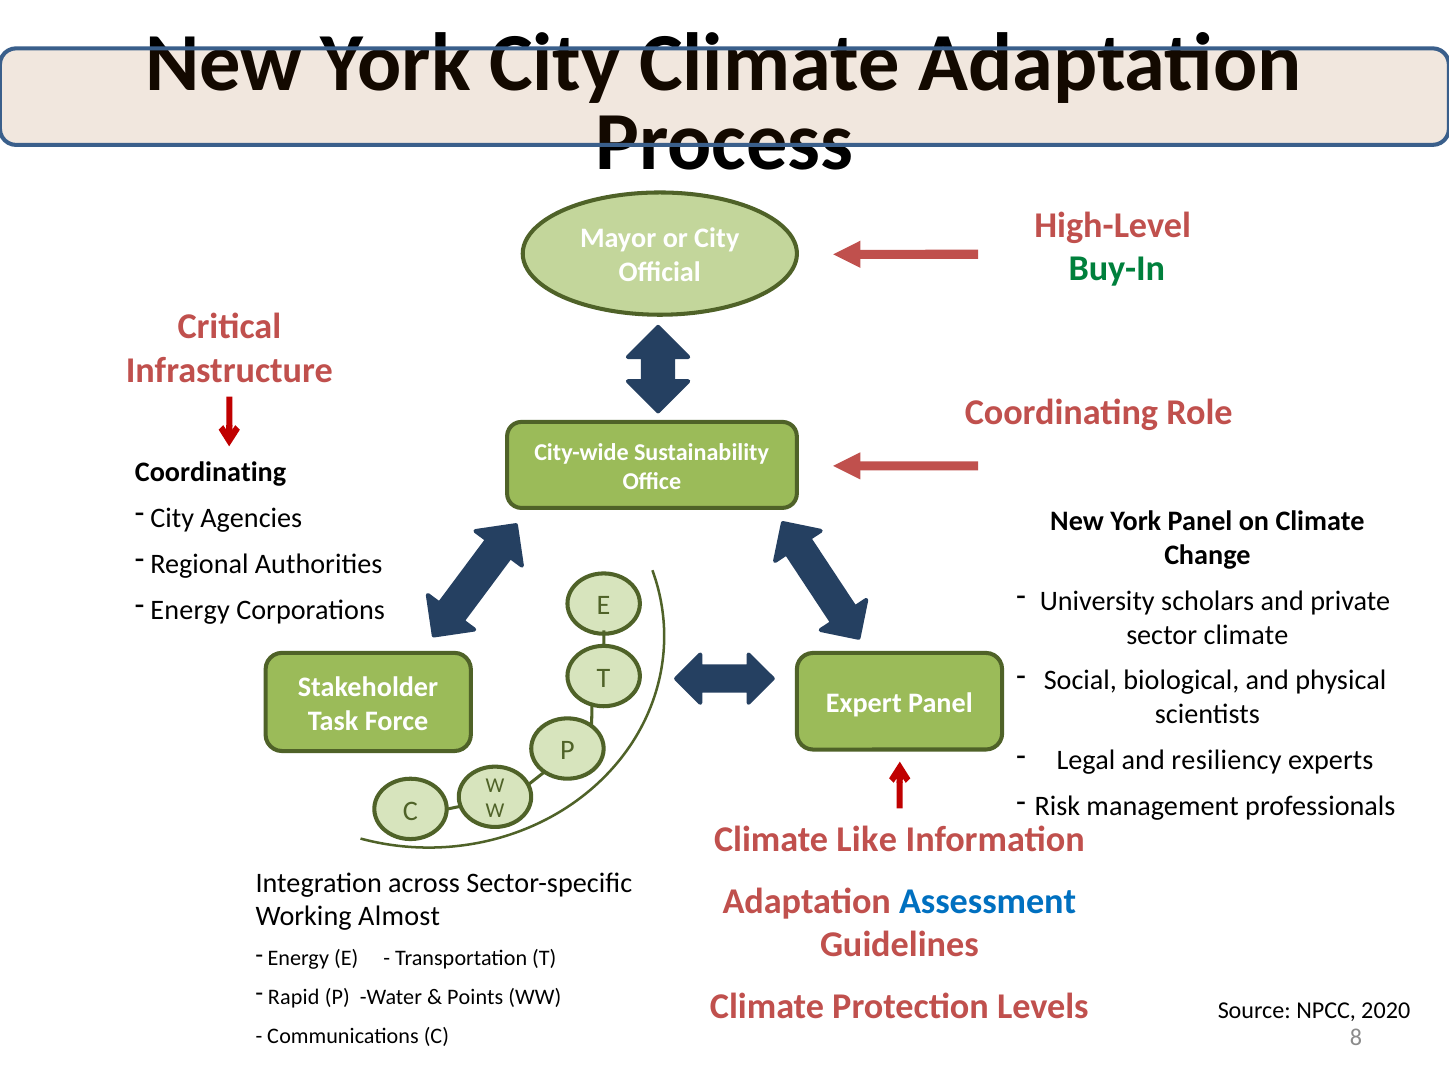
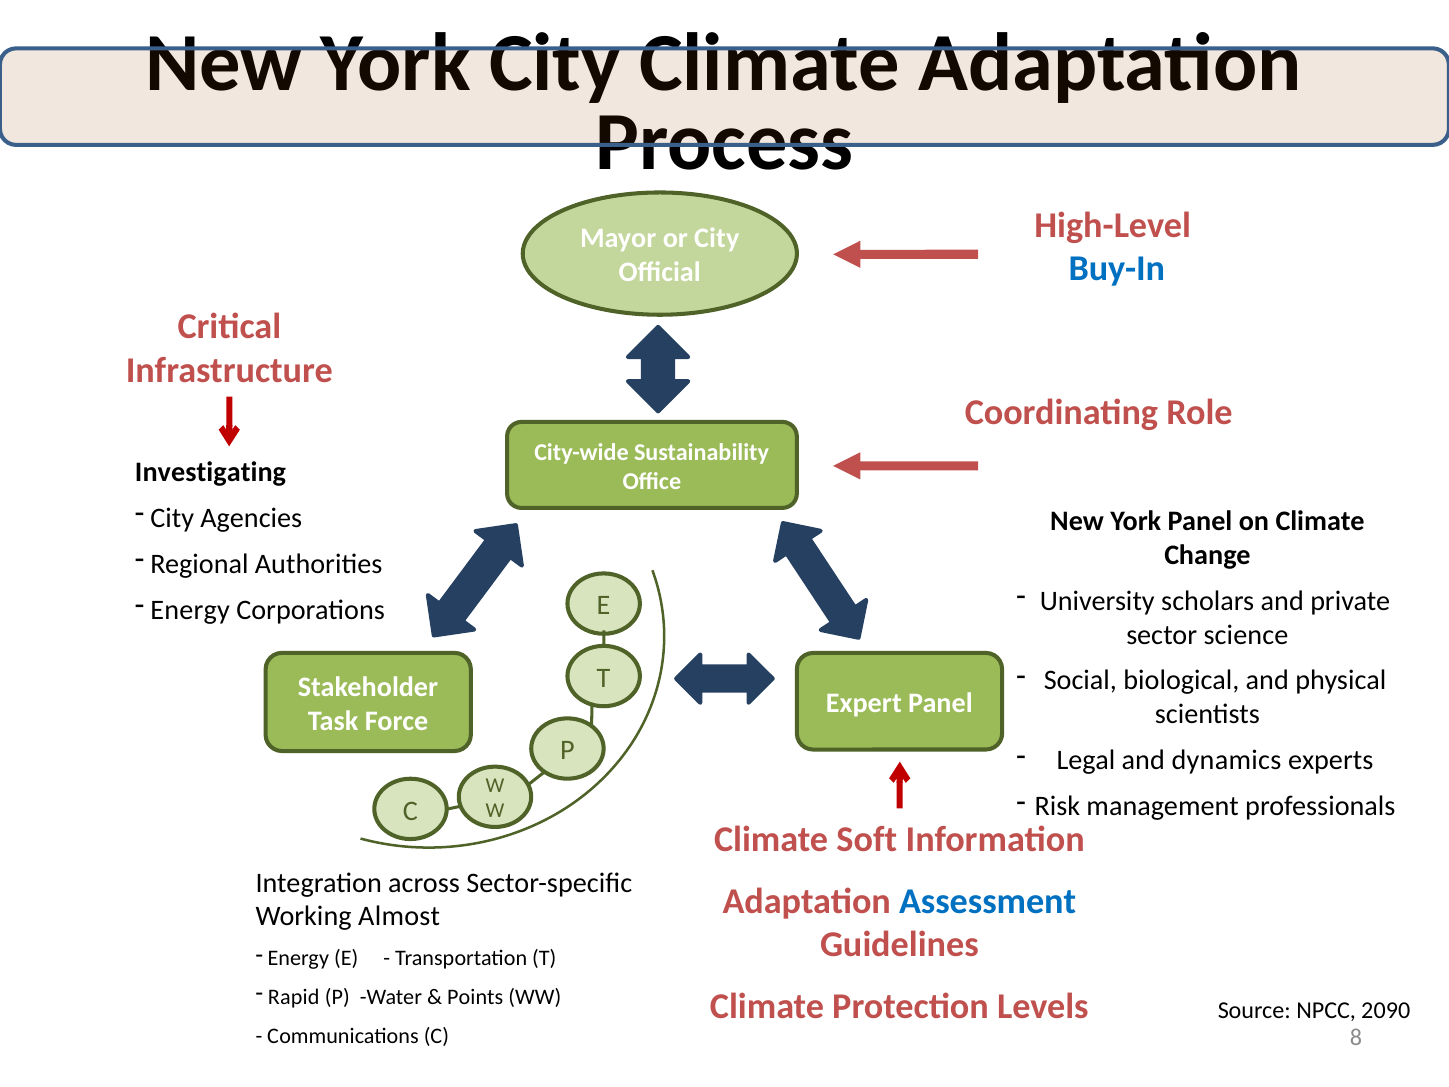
Buy-In colour: green -> blue
Coordinating at (211, 472): Coordinating -> Investigating
sector climate: climate -> science
resiliency: resiliency -> dynamics
Like: Like -> Soft
2020: 2020 -> 2090
